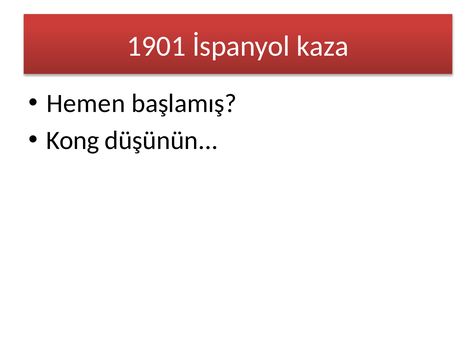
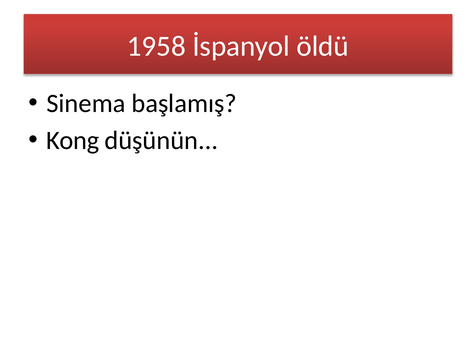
1901: 1901 -> 1958
kaza: kaza -> öldü
Hemen: Hemen -> Sinema
